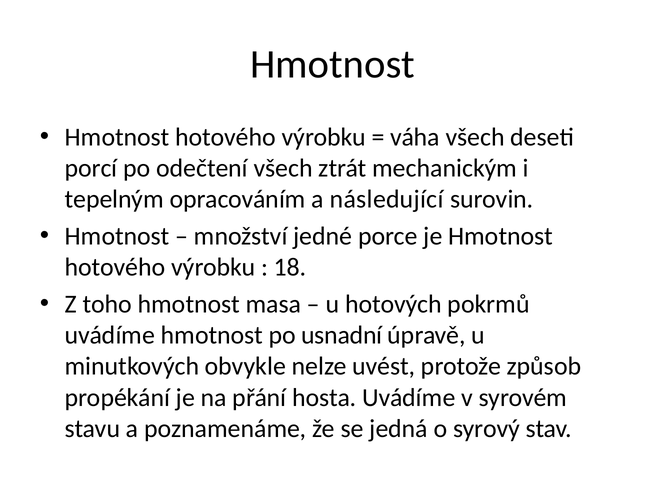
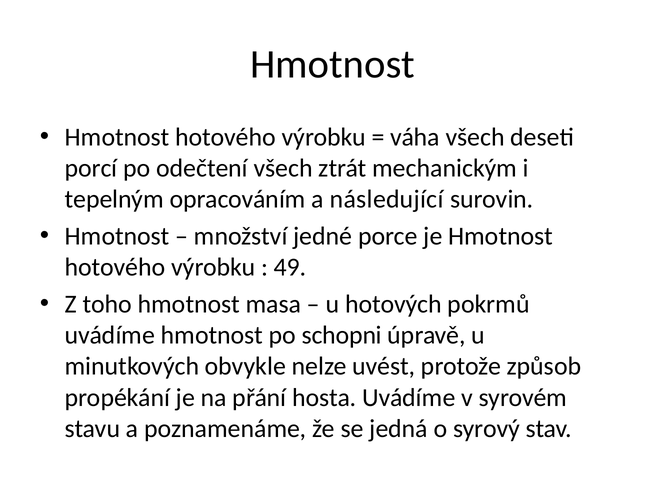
18: 18 -> 49
usnadní: usnadní -> schopni
